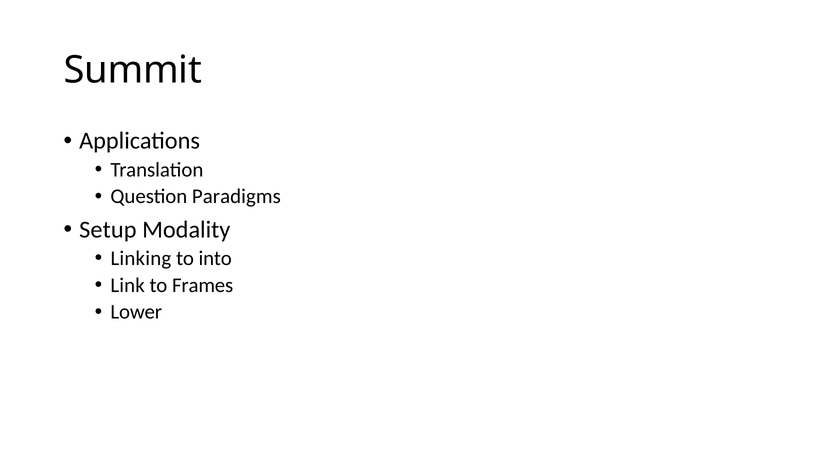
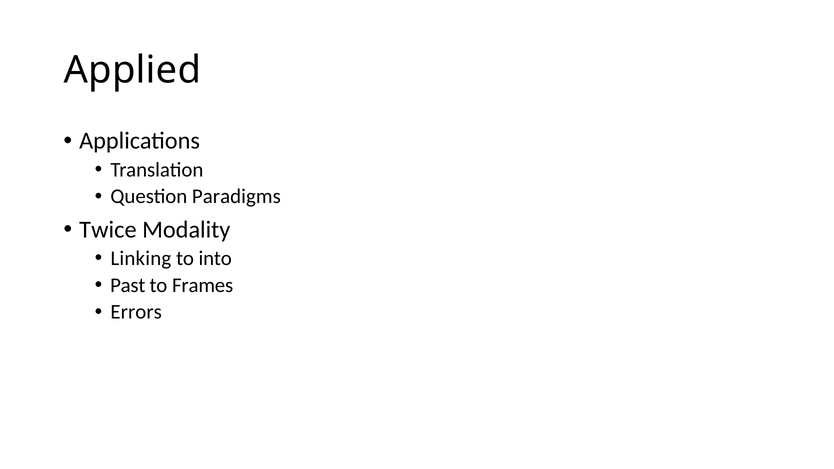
Summit: Summit -> Applied
Setup: Setup -> Twice
Link: Link -> Past
Lower: Lower -> Errors
